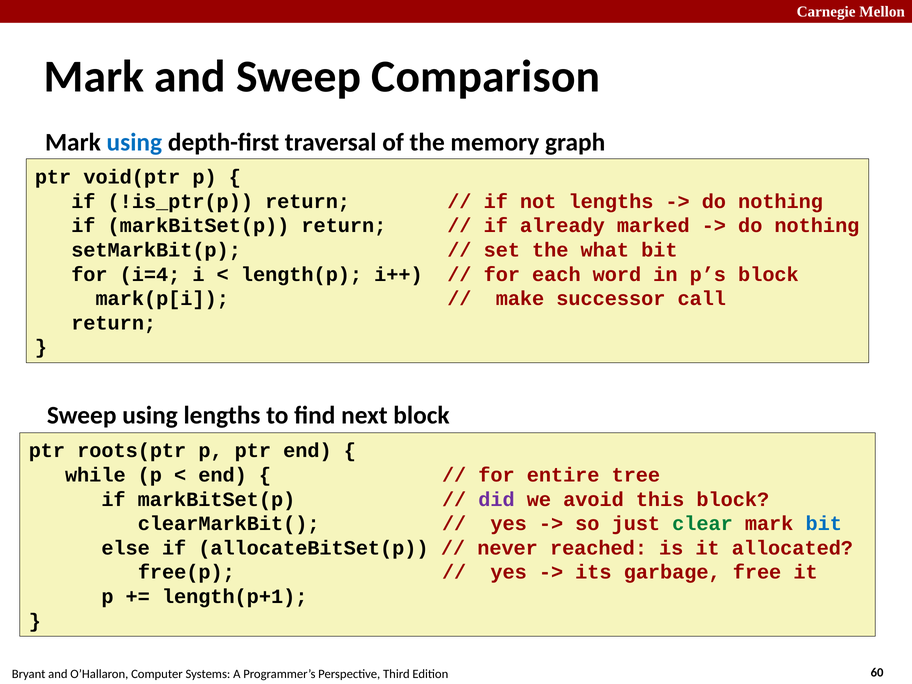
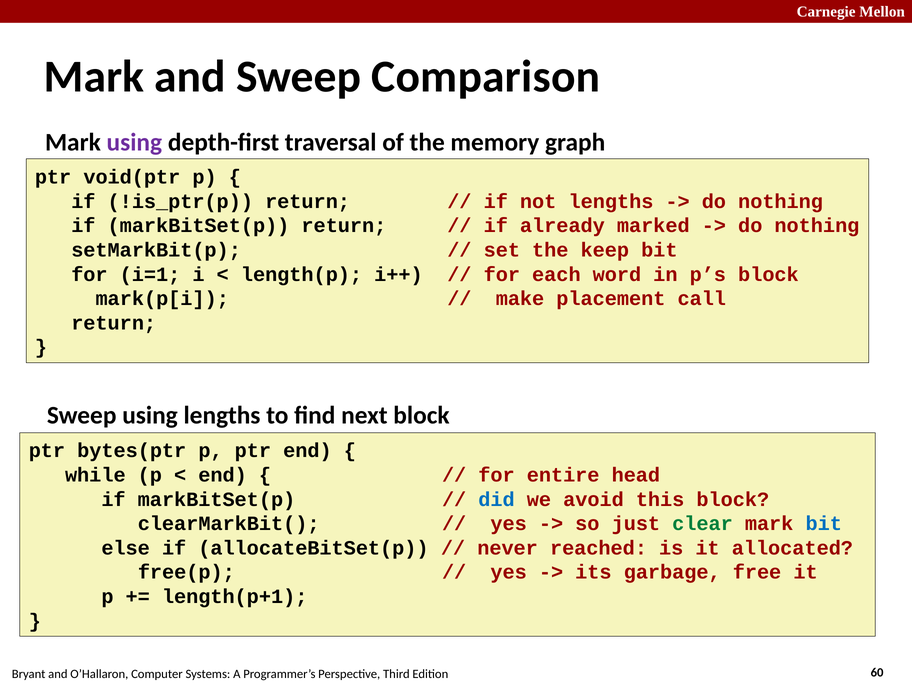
using at (134, 143) colour: blue -> purple
what: what -> keep
i=4: i=4 -> i=1
successor: successor -> placement
roots(ptr: roots(ptr -> bytes(ptr
tree: tree -> head
did colour: purple -> blue
